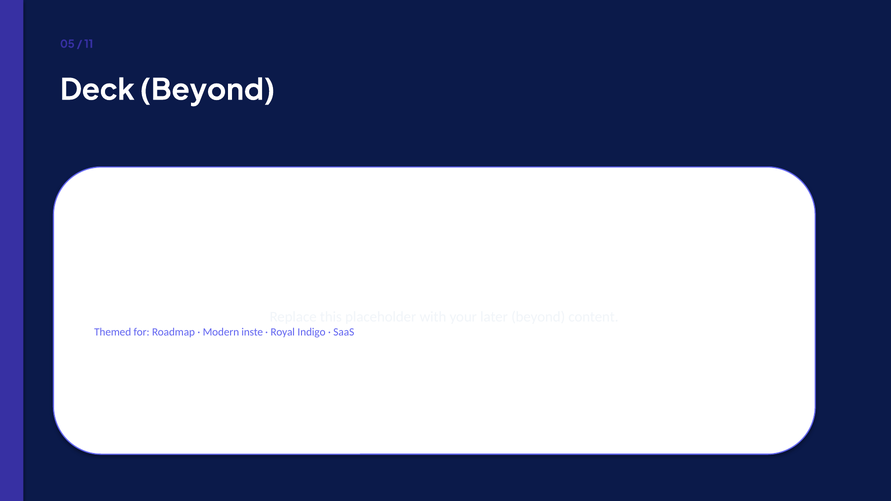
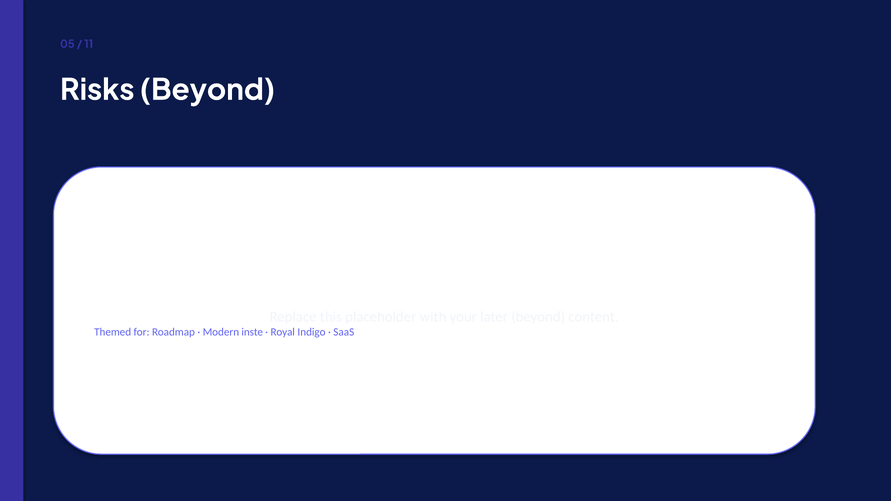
Deck: Deck -> Risks
